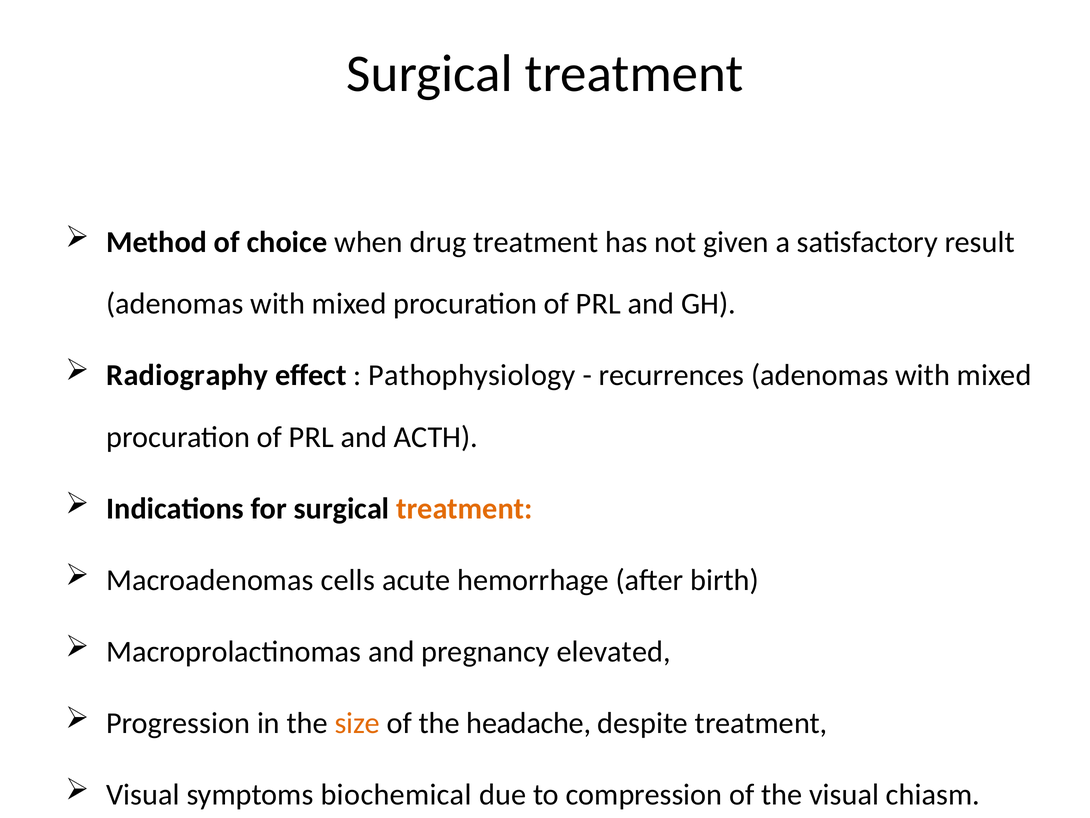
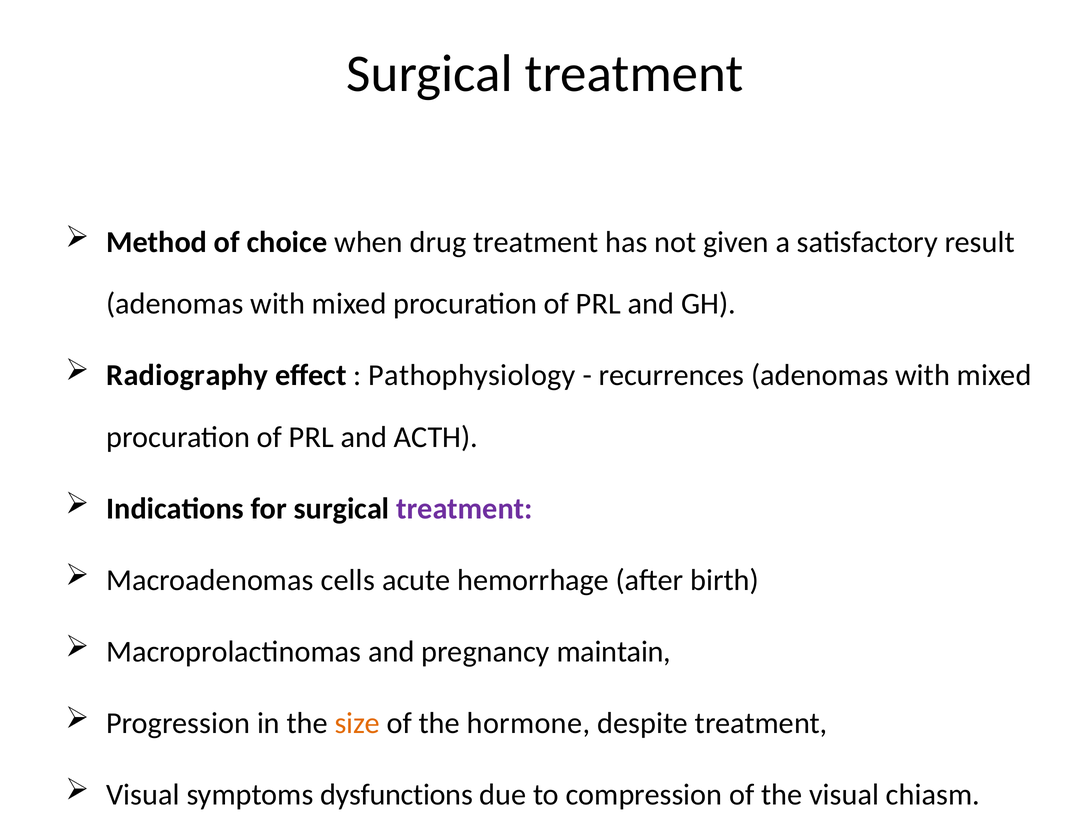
treatment at (464, 508) colour: orange -> purple
elevated: elevated -> maintain
headache: headache -> hormone
biochemical: biochemical -> dysfunctions
